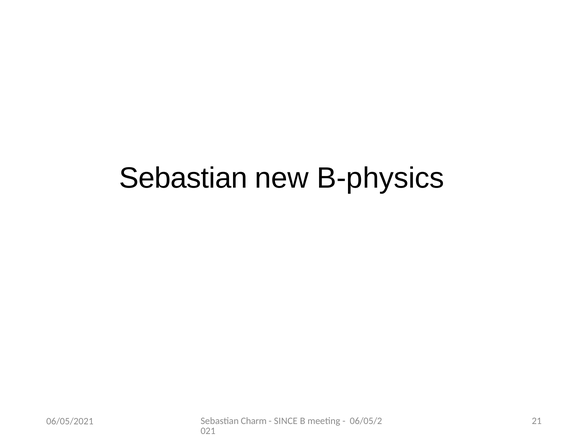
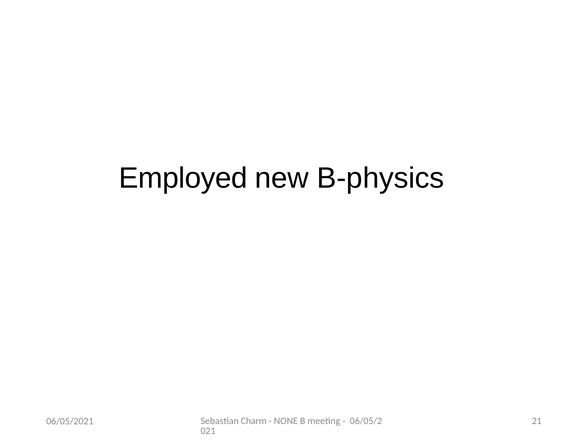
Sebastian at (183, 178): Sebastian -> Employed
SINCE: SINCE -> NONE
